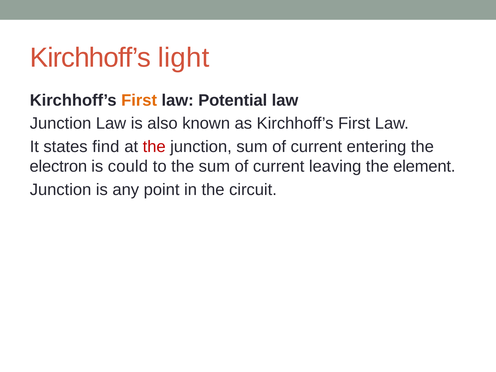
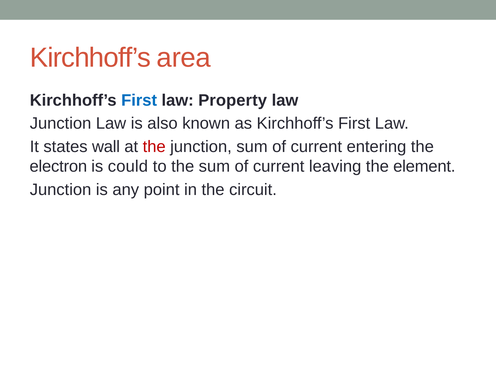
light: light -> area
First at (139, 100) colour: orange -> blue
Potential: Potential -> Property
find: find -> wall
